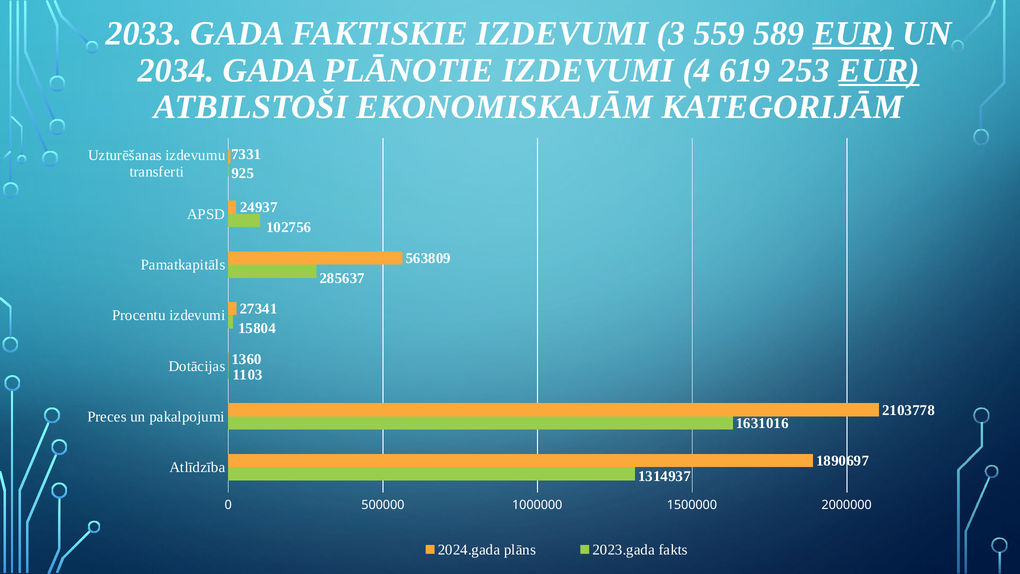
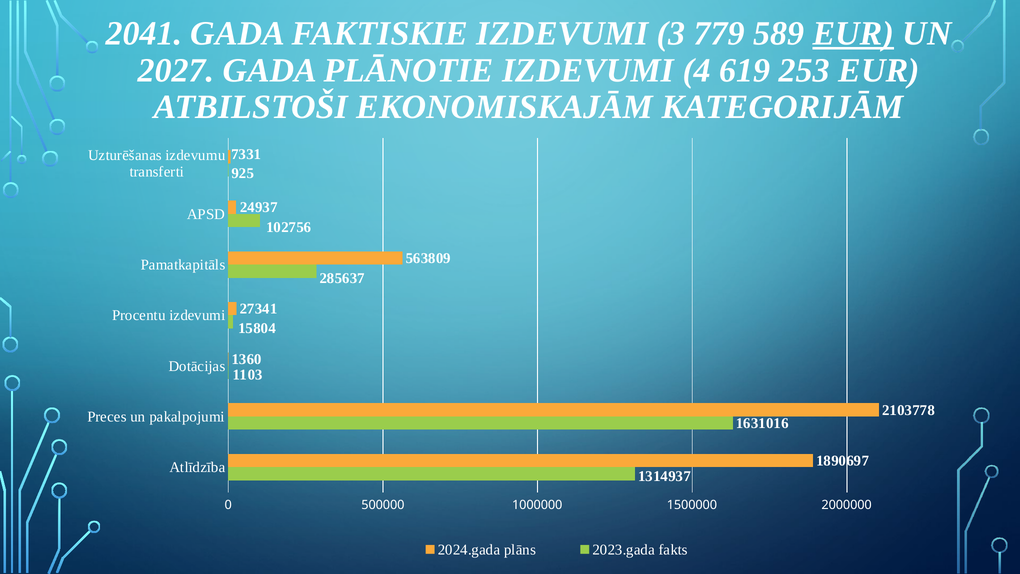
2033: 2033 -> 2041
559: 559 -> 779
2034: 2034 -> 2027
EUR at (879, 70) underline: present -> none
